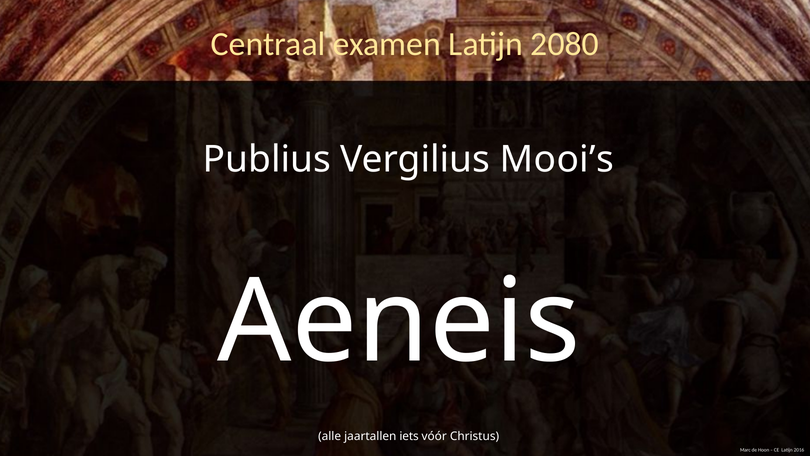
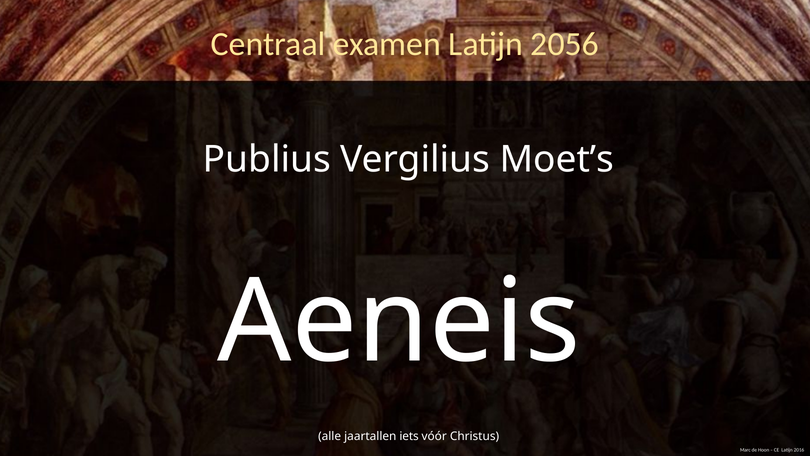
2080: 2080 -> 2056
Mooi’s: Mooi’s -> Moet’s
